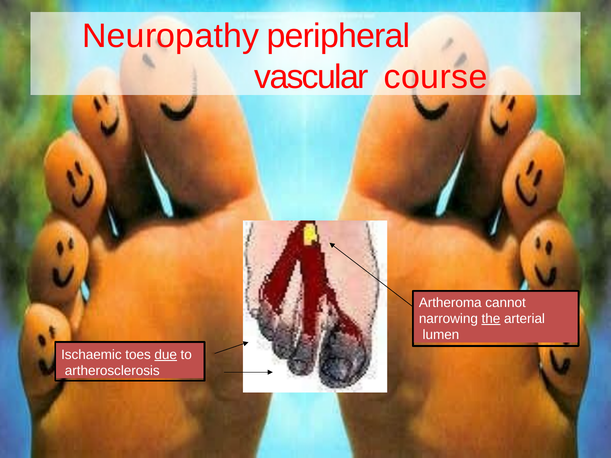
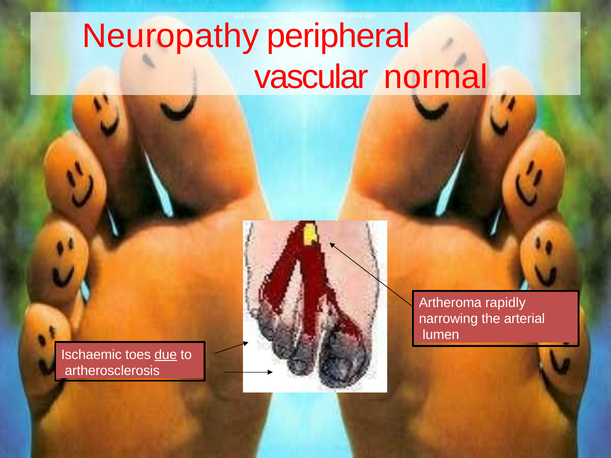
course: course -> normal
cannot: cannot -> rapidly
the underline: present -> none
